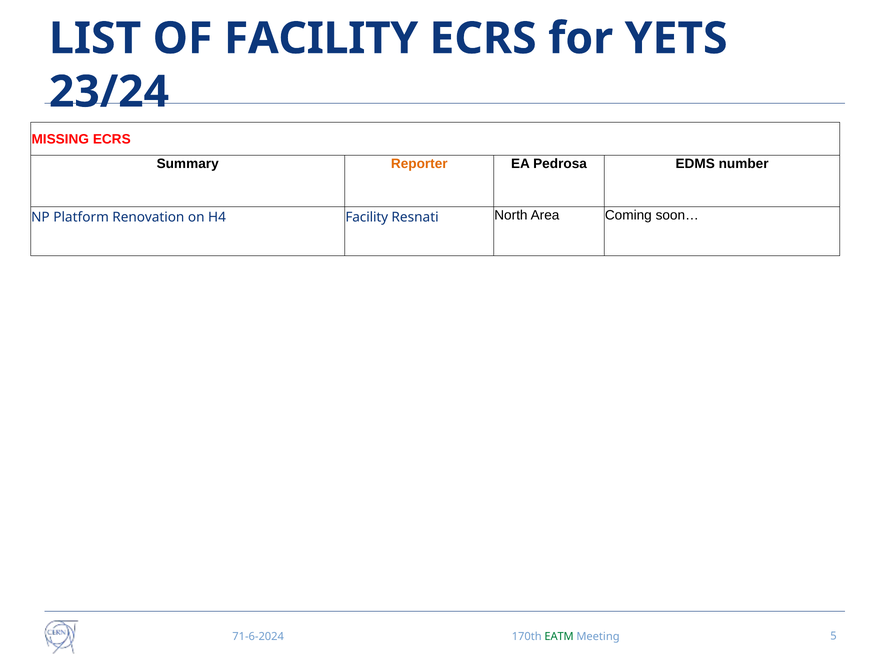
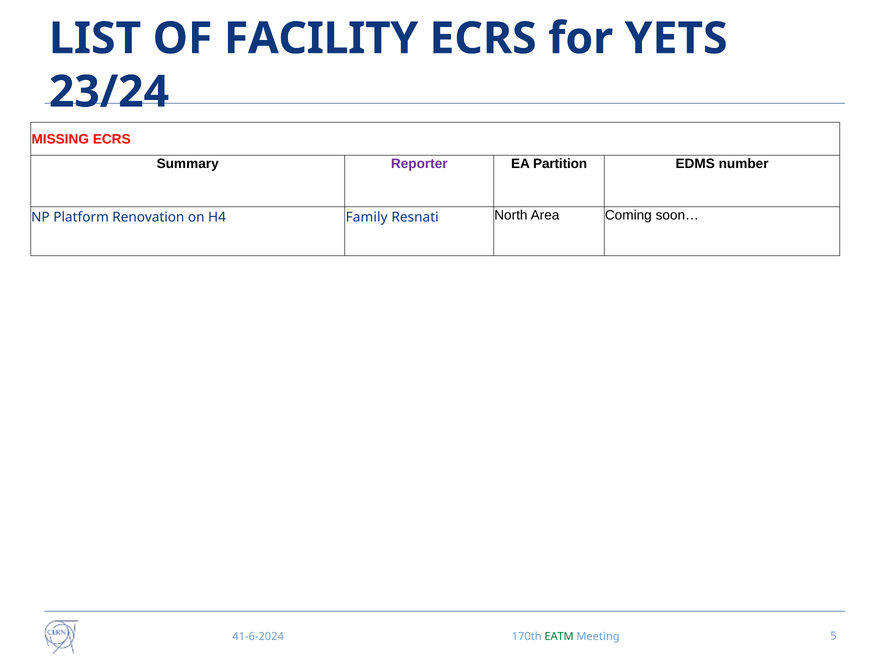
Reporter colour: orange -> purple
Pedrosa: Pedrosa -> Partition
H4 Facility: Facility -> Family
71-6-2024: 71-6-2024 -> 41-6-2024
